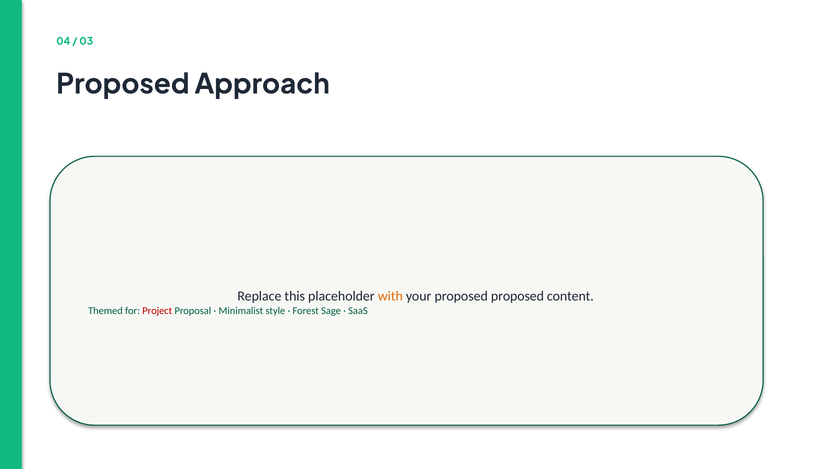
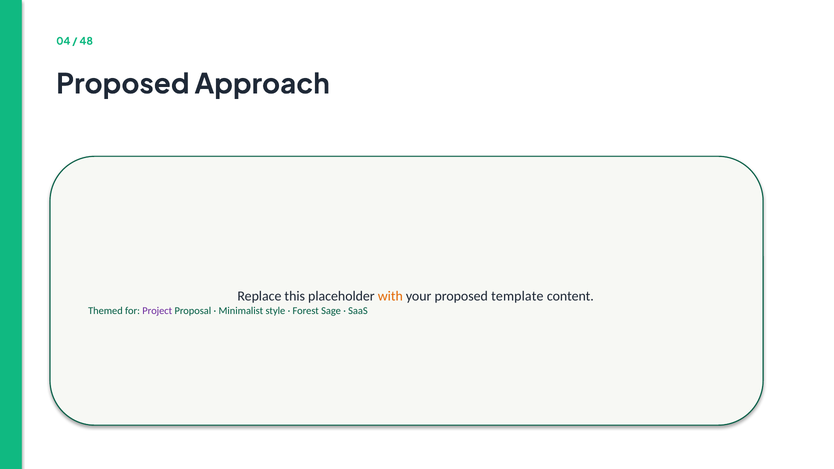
03: 03 -> 48
proposed proposed: proposed -> template
Project colour: red -> purple
